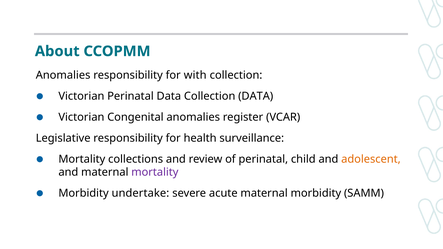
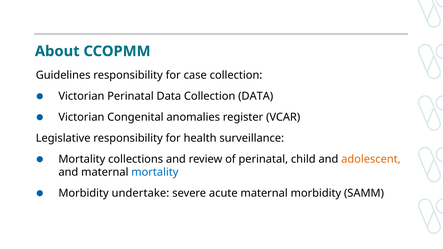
Anomalies at (63, 75): Anomalies -> Guidelines
with: with -> case
mortality at (155, 172) colour: purple -> blue
